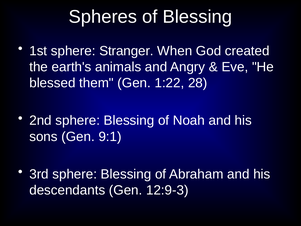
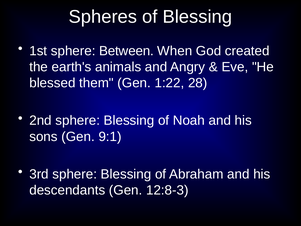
Stranger: Stranger -> Between
12:9-3: 12:9-3 -> 12:8-3
